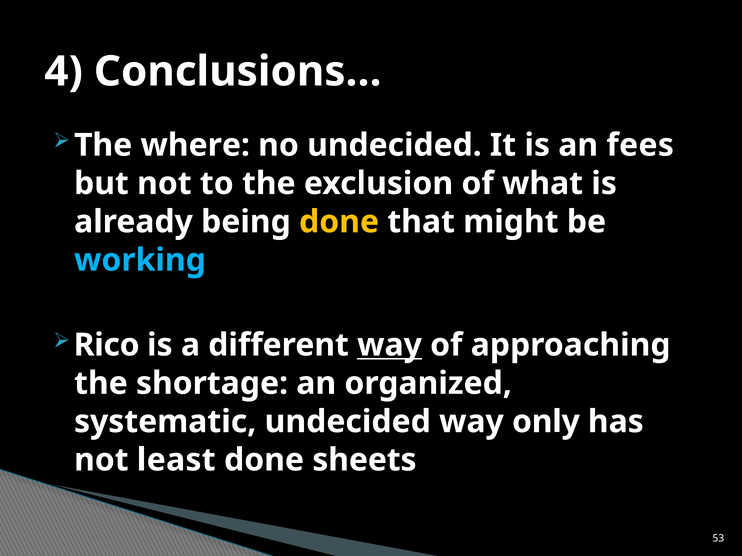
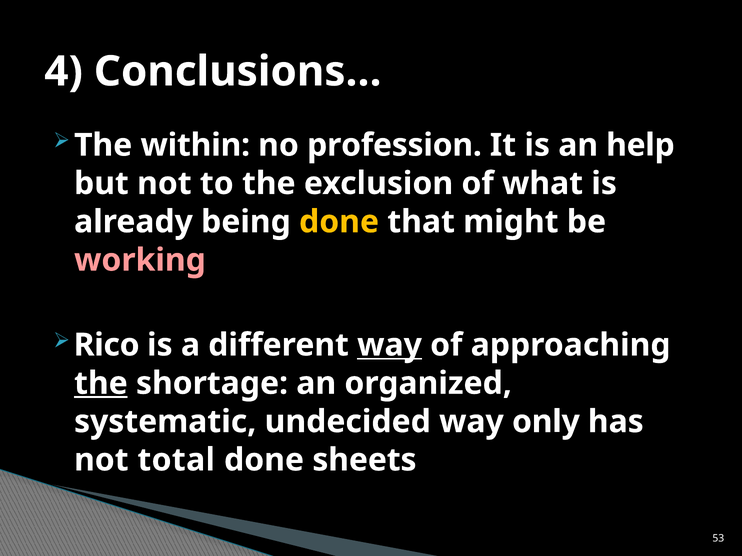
where: where -> within
no undecided: undecided -> profession
fees: fees -> help
working colour: light blue -> pink
the at (101, 384) underline: none -> present
least: least -> total
